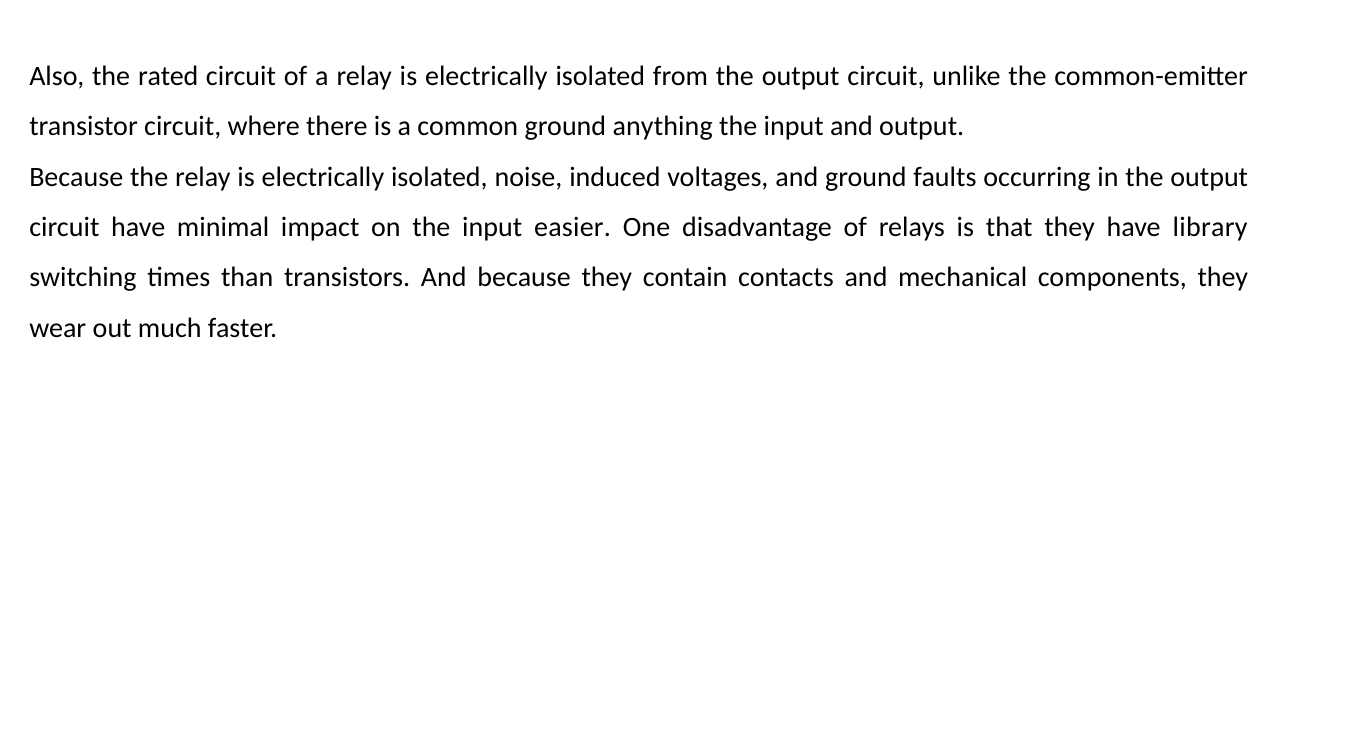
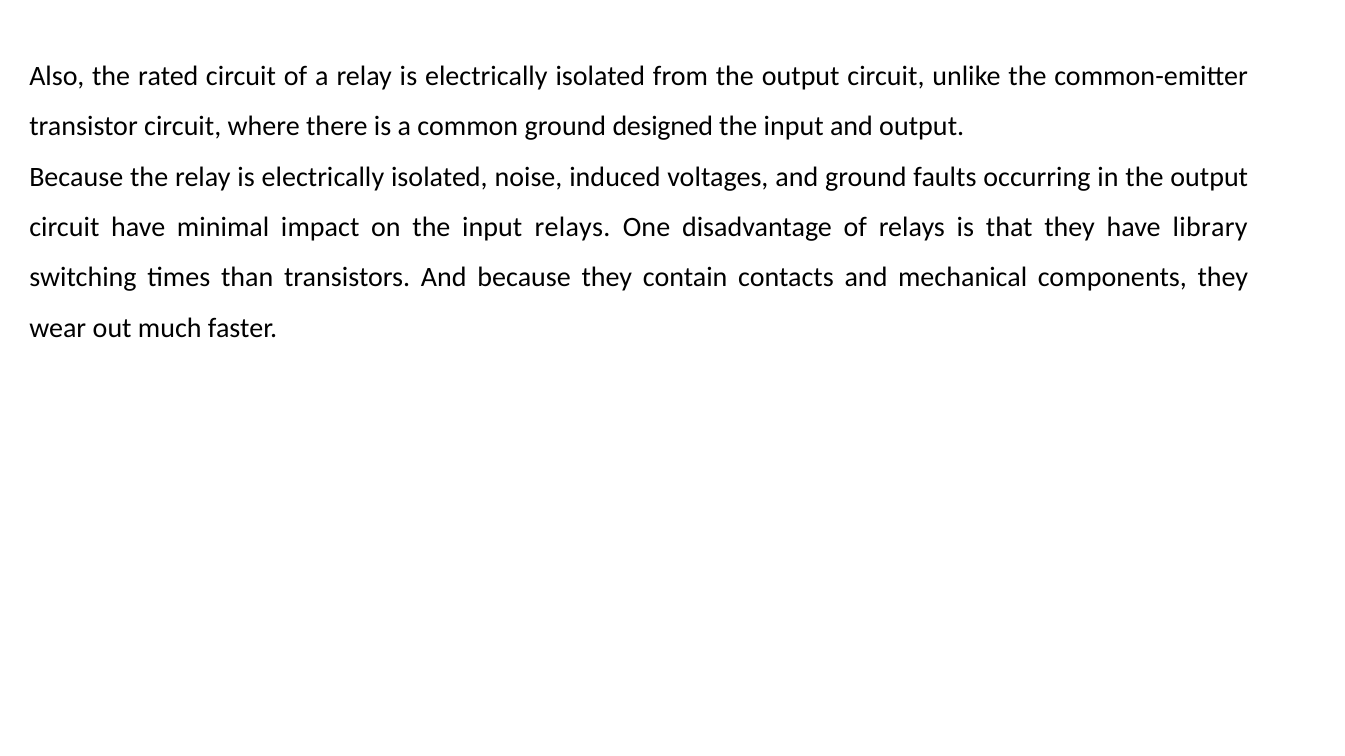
anything: anything -> designed
input easier: easier -> relays
